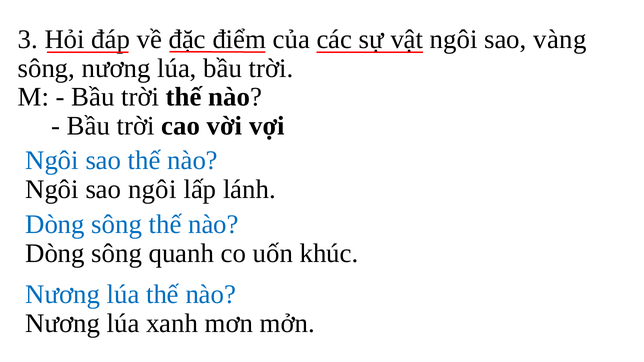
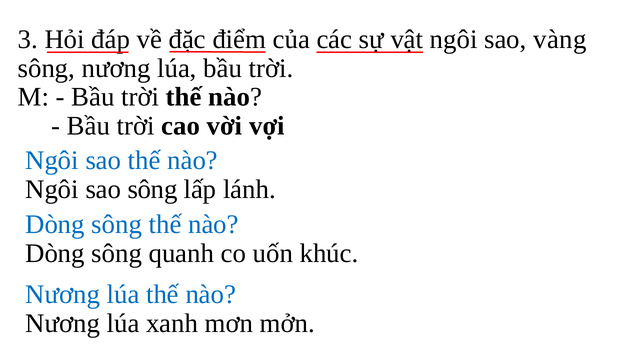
sao ngôi: ngôi -> sông
